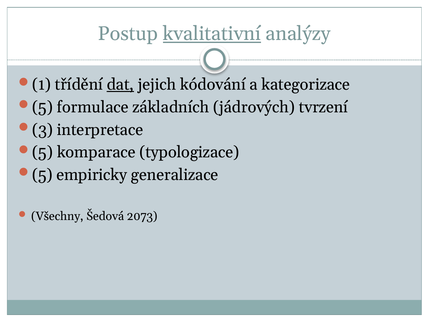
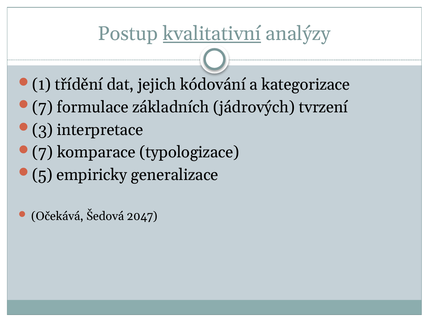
dat underline: present -> none
5 at (42, 107): 5 -> 7
5 at (43, 152): 5 -> 7
Všechny: Všechny -> Očekává
2073: 2073 -> 2047
